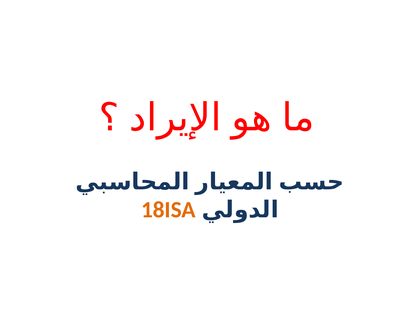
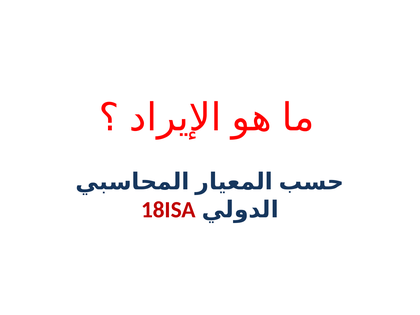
18ISA colour: orange -> red
